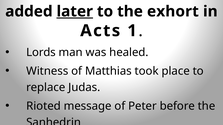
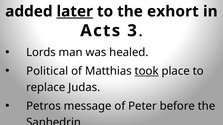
1: 1 -> 3
Witness: Witness -> Political
took underline: none -> present
Rioted: Rioted -> Petros
